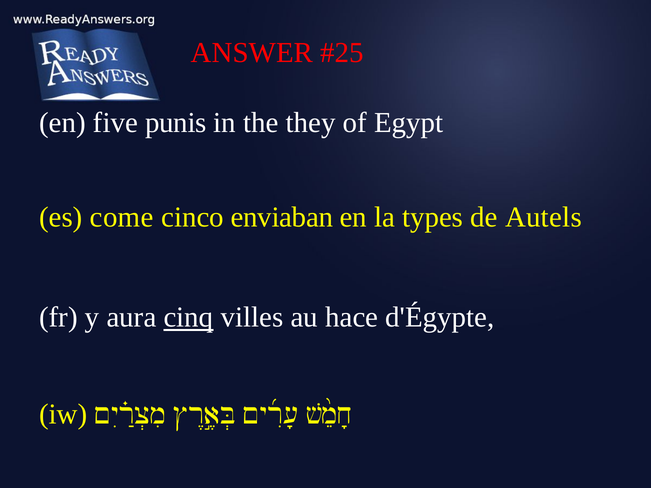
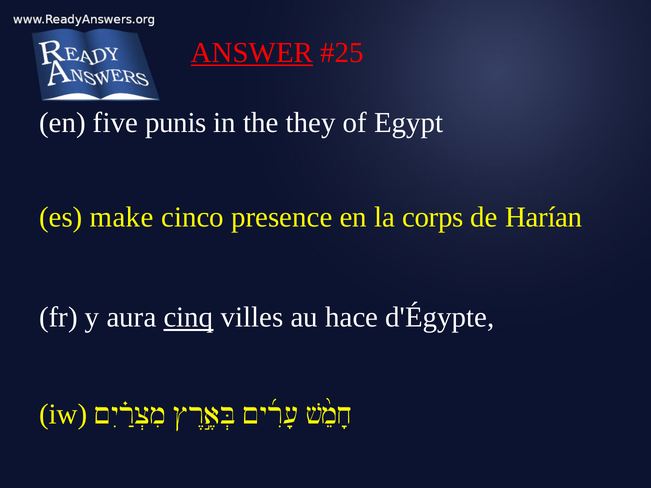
ANSWER underline: none -> present
come: come -> make
enviaban: enviaban -> presence
types: types -> corps
Autels: Autels -> Harían
